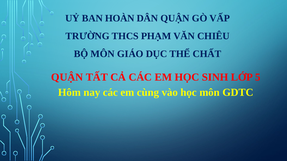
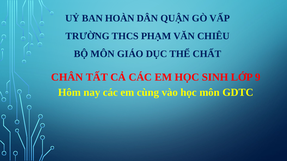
QUẬN at (67, 77): QUẬN -> CHÂN
5: 5 -> 9
